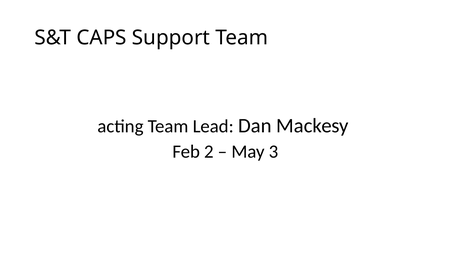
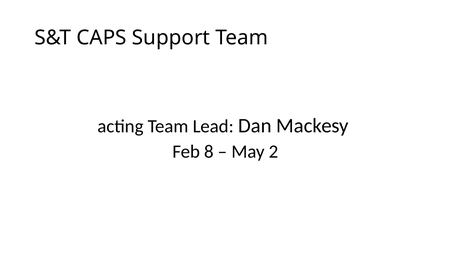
2: 2 -> 8
3: 3 -> 2
